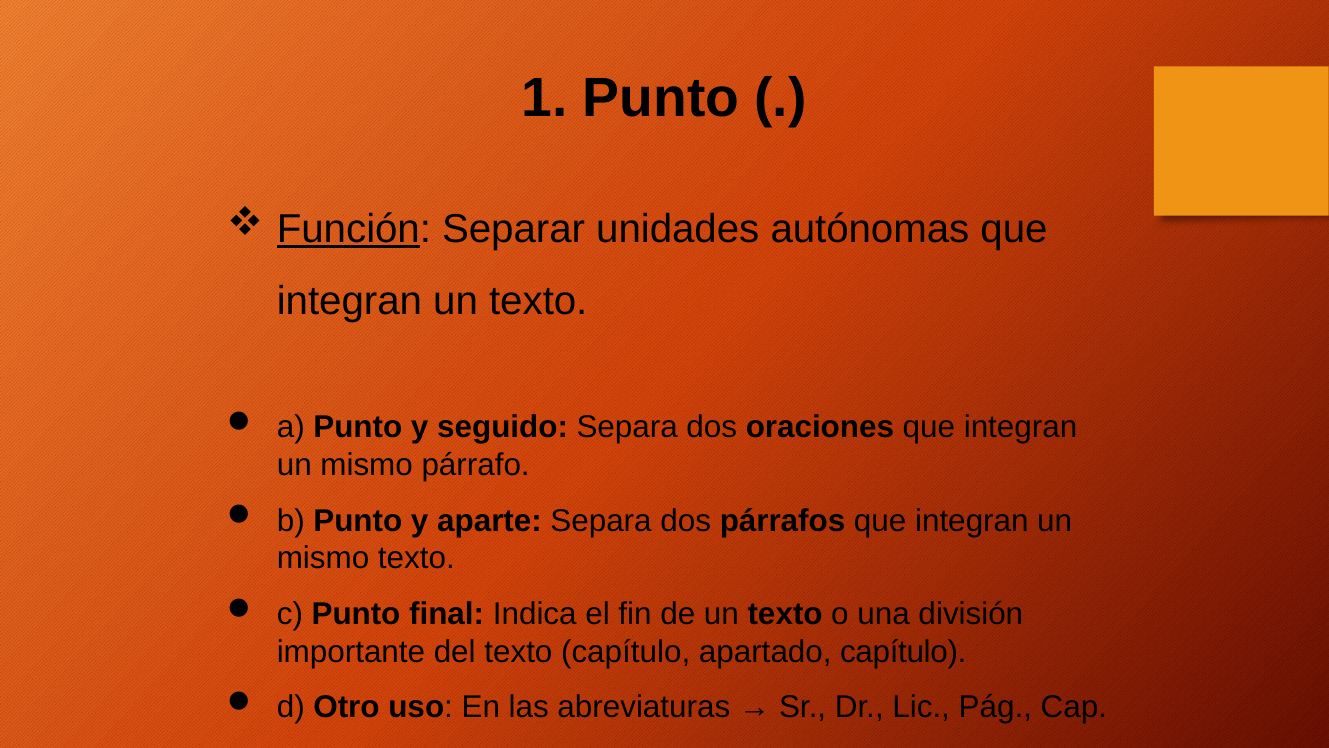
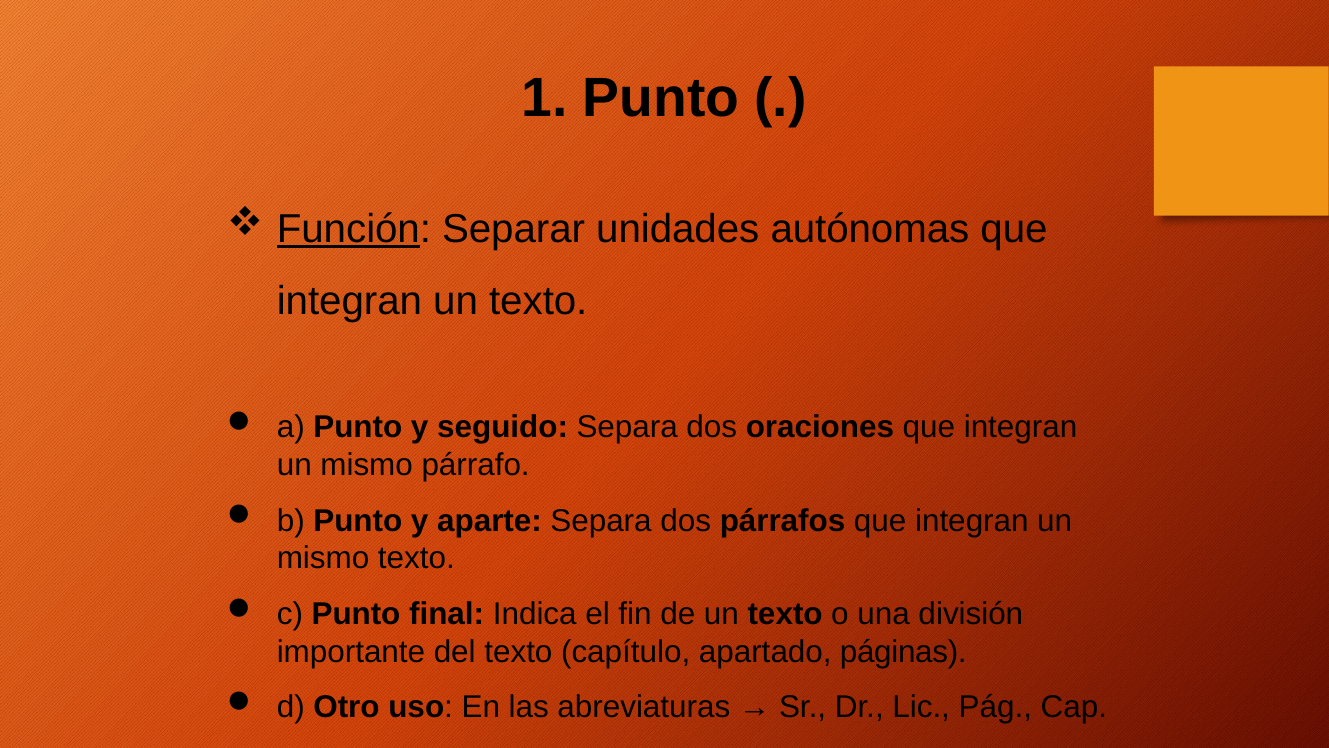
apartado capítulo: capítulo -> páginas
